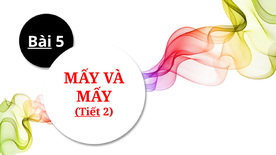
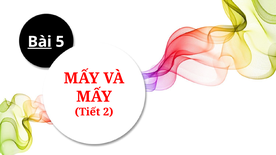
Tiết underline: present -> none
